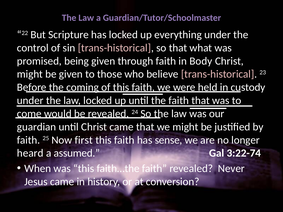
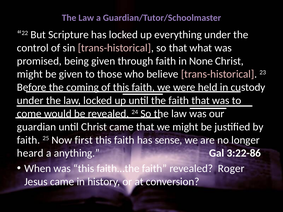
Body: Body -> None
assumed: assumed -> anything
3:22-74: 3:22-74 -> 3:22-86
Never: Never -> Roger
